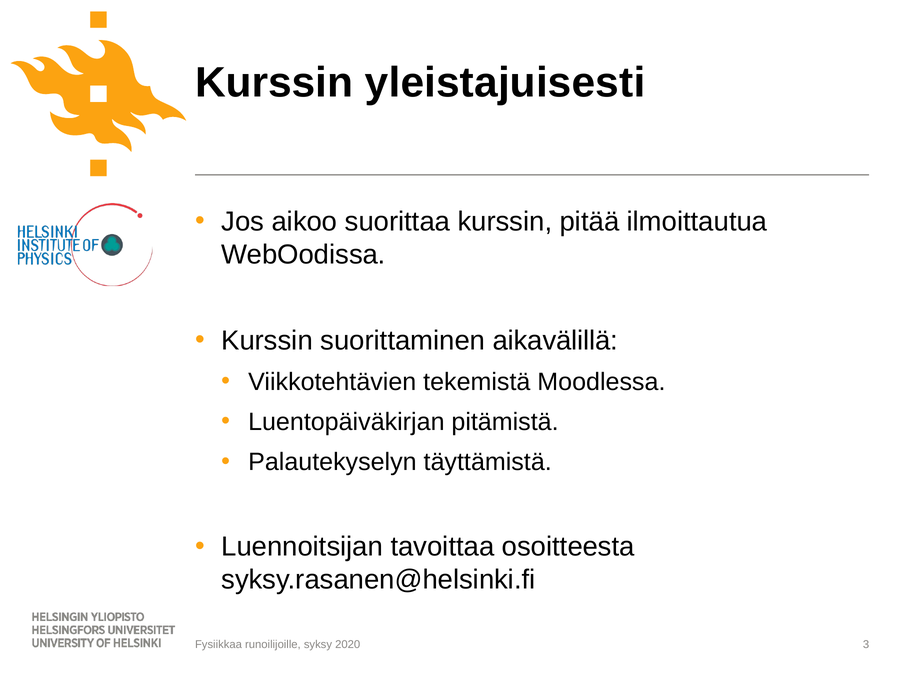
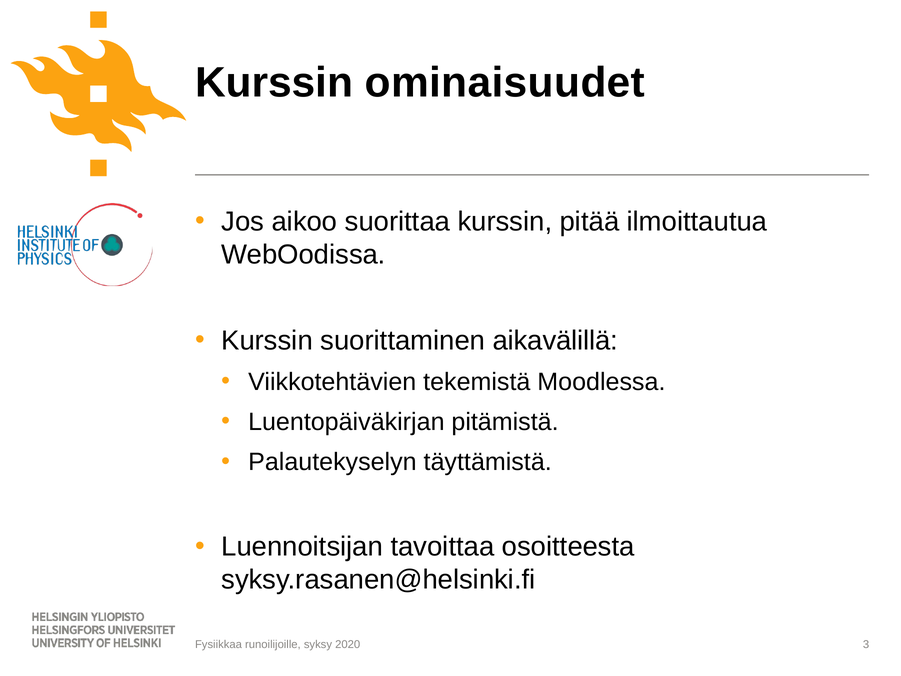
yleistajuisesti: yleistajuisesti -> ominaisuudet
